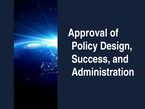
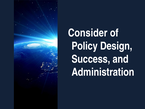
Approval: Approval -> Consider
